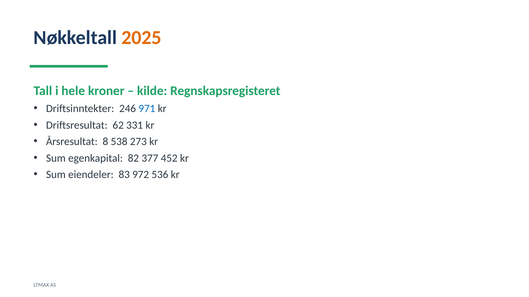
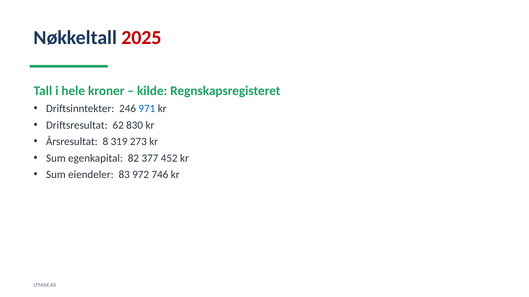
2025 colour: orange -> red
331: 331 -> 830
538: 538 -> 319
536: 536 -> 746
